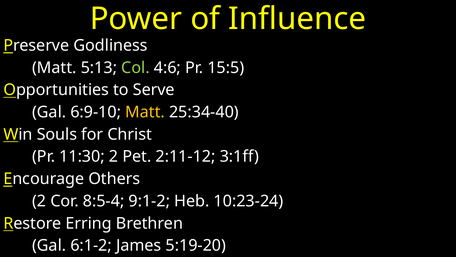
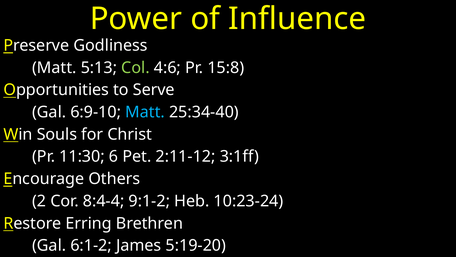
15:5: 15:5 -> 15:8
Matt at (145, 112) colour: yellow -> light blue
11:30 2: 2 -> 6
8:5-4: 8:5-4 -> 8:4-4
